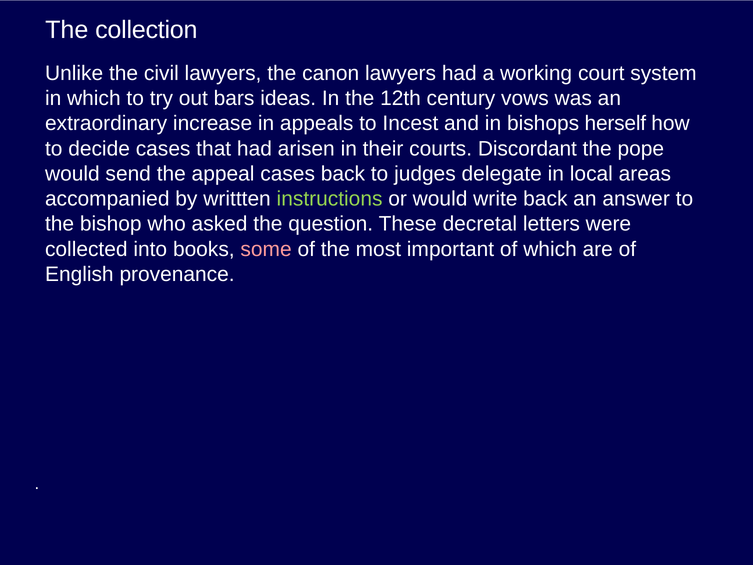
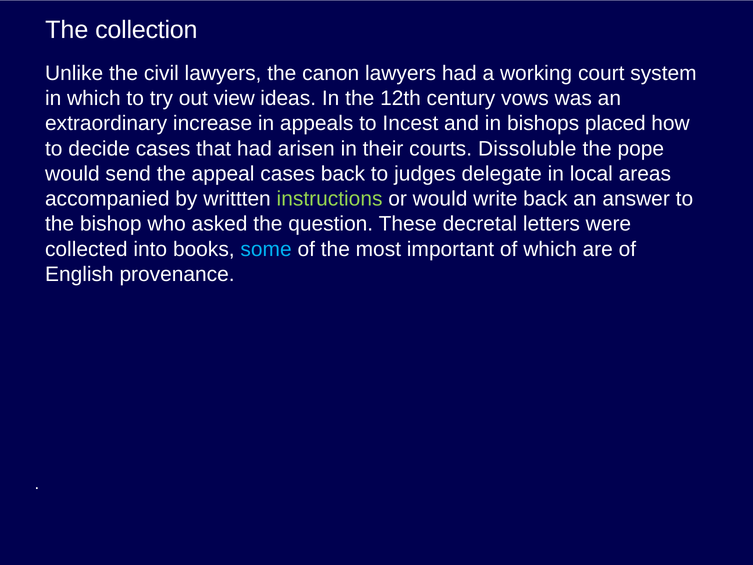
bars: bars -> view
herself: herself -> placed
Discordant: Discordant -> Dissoluble
some colour: pink -> light blue
